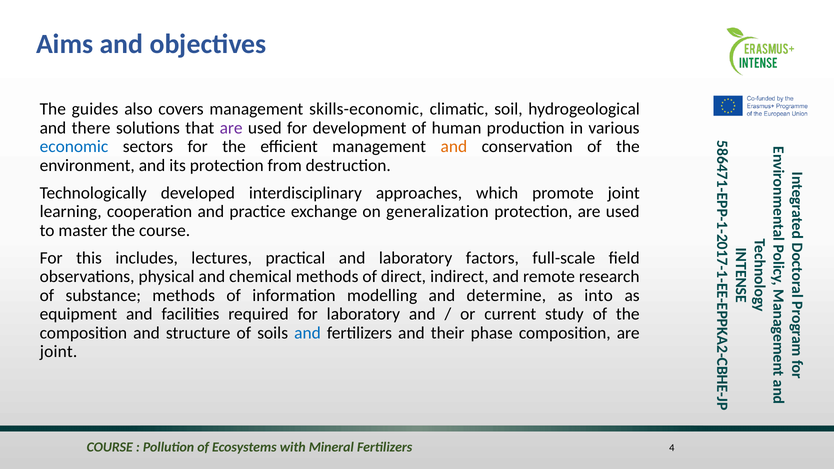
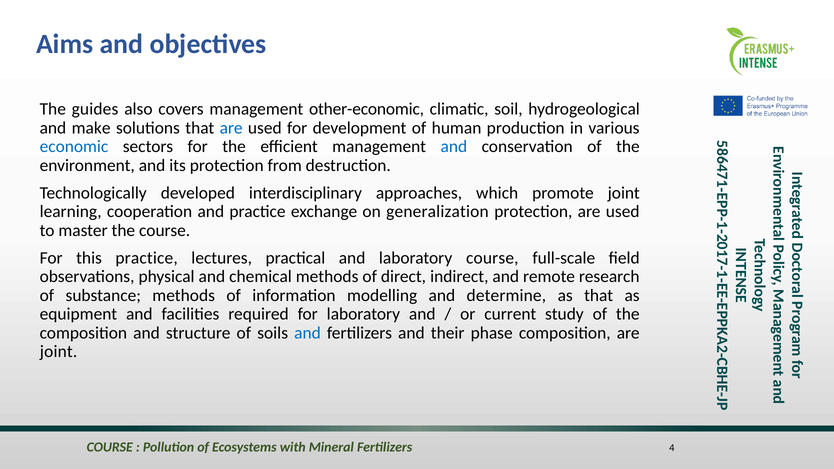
skills-economic: skills-economic -> other-economic
there: there -> make
are at (231, 128) colour: purple -> blue
and at (454, 147) colour: orange -> blue
this includes: includes -> practice
laboratory factors: factors -> course
as into: into -> that
